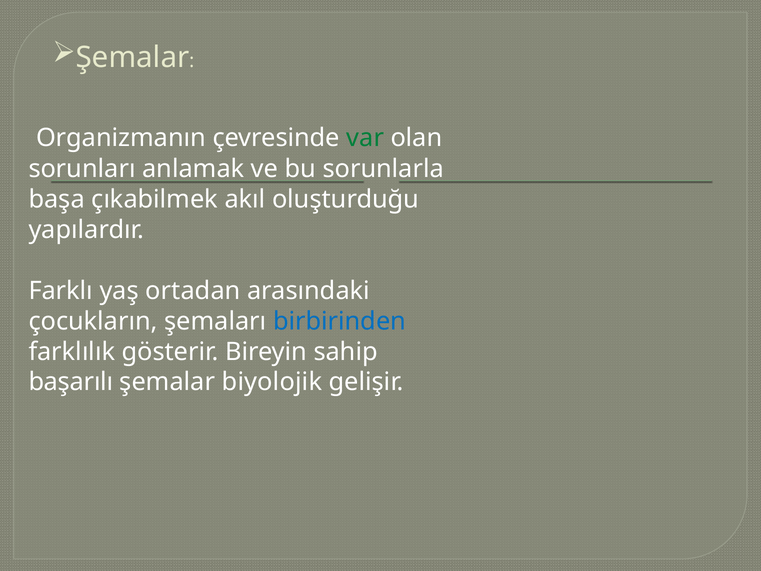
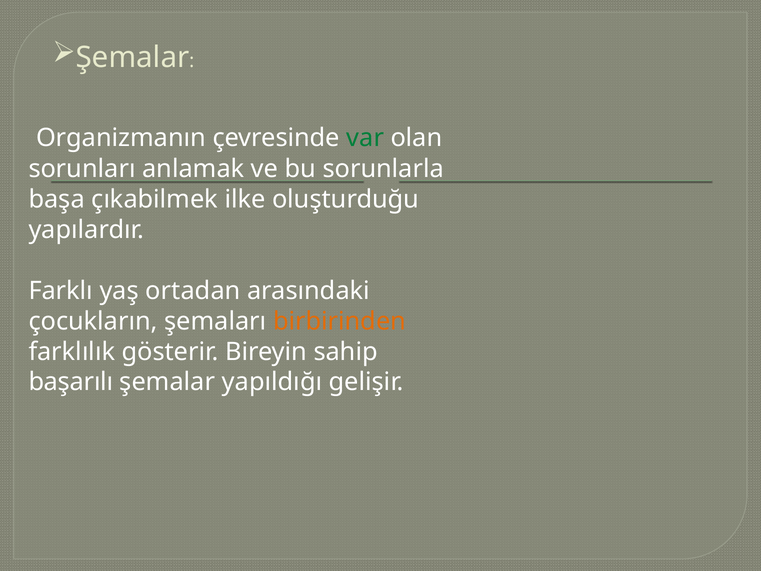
akıl: akıl -> ilke
birbirinden colour: blue -> orange
biyolojik: biyolojik -> yapıldığı
